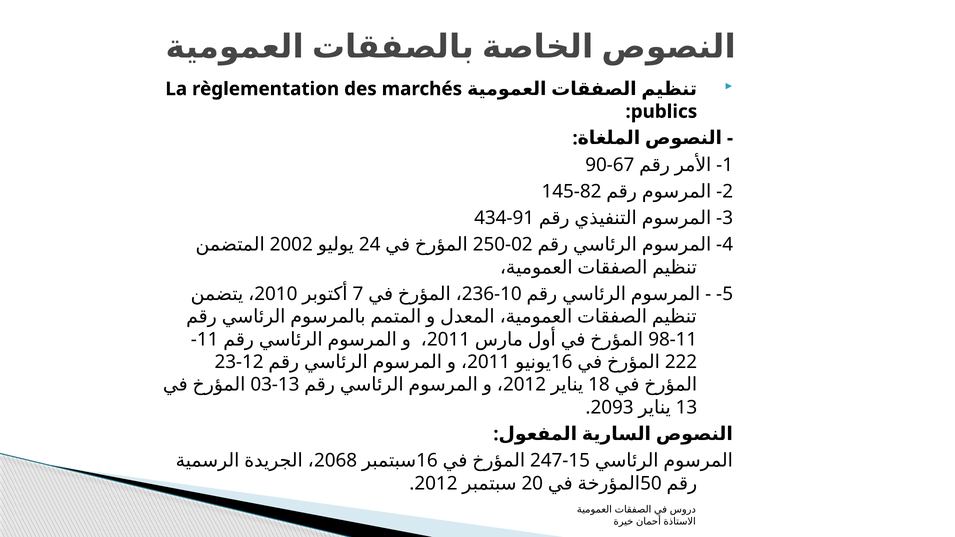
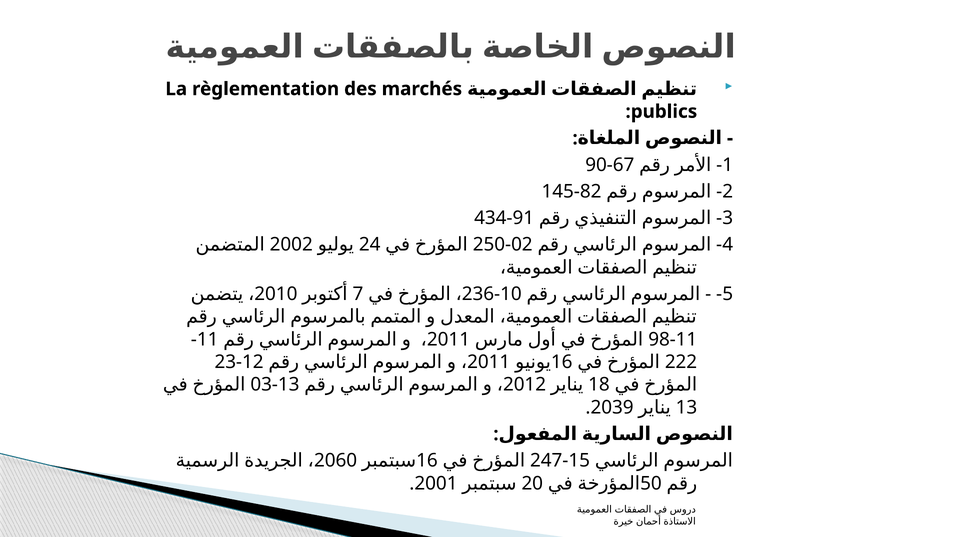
2093: 2093 -> 2039
2068: 2068 -> 2060
2012 at (436, 483): 2012 -> 2001
